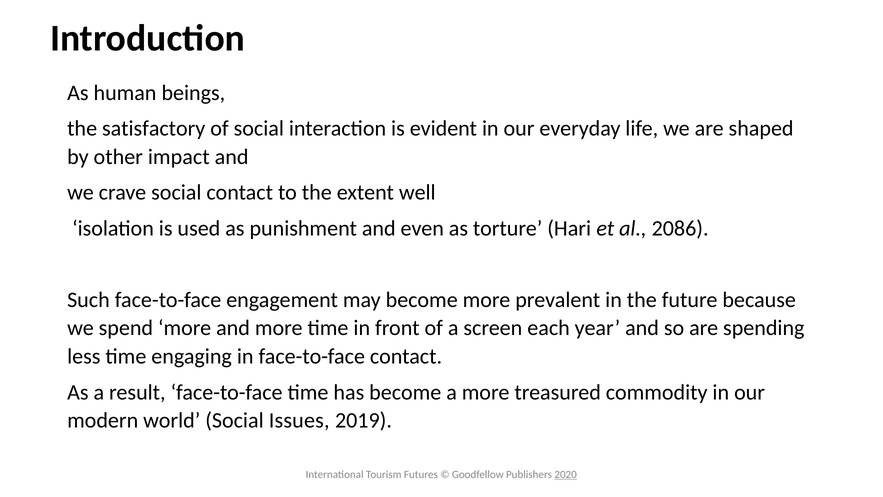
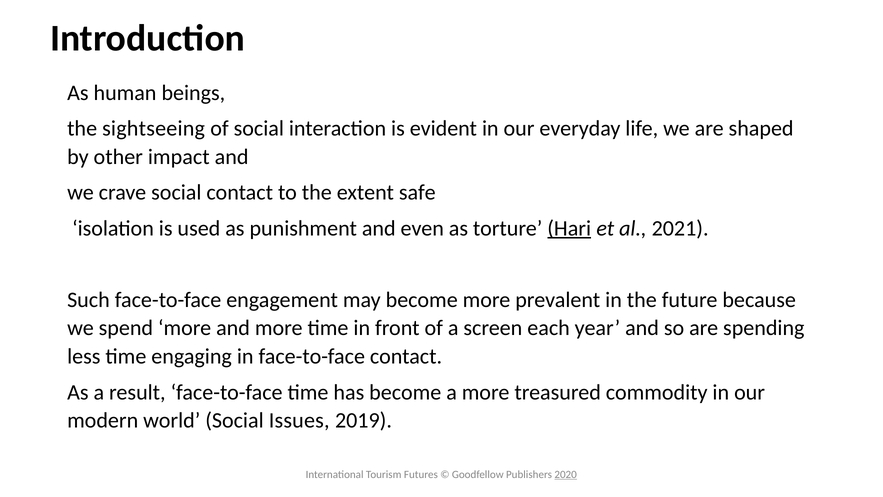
satisfactory: satisfactory -> sightseeing
well: well -> safe
Hari underline: none -> present
2086: 2086 -> 2021
